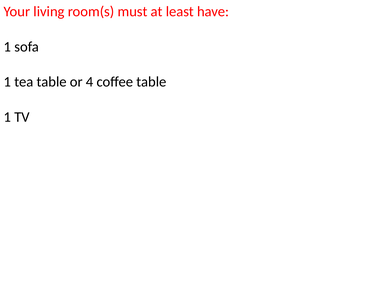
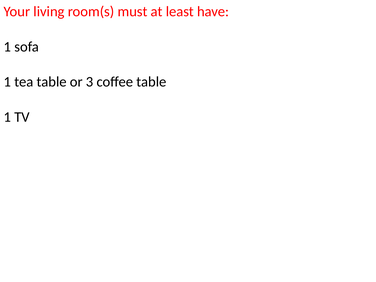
4: 4 -> 3
